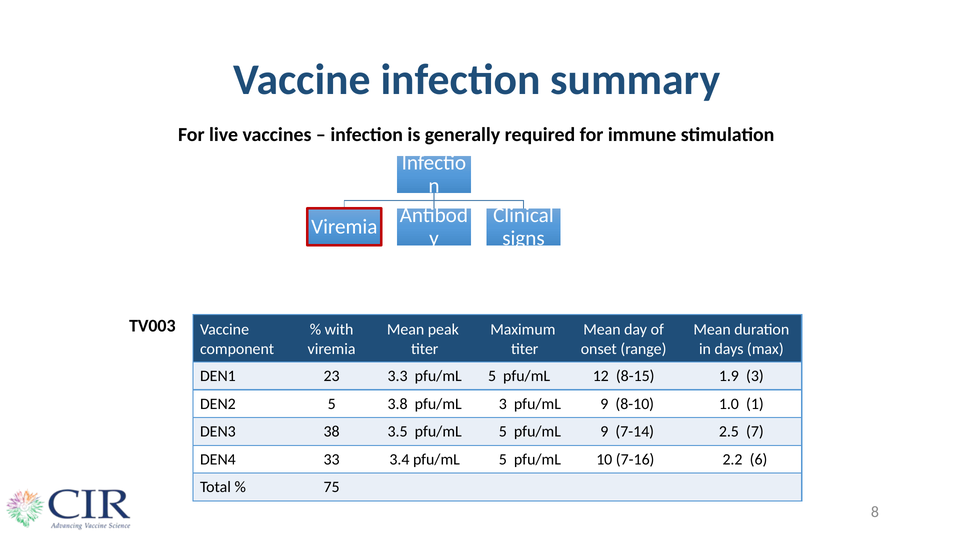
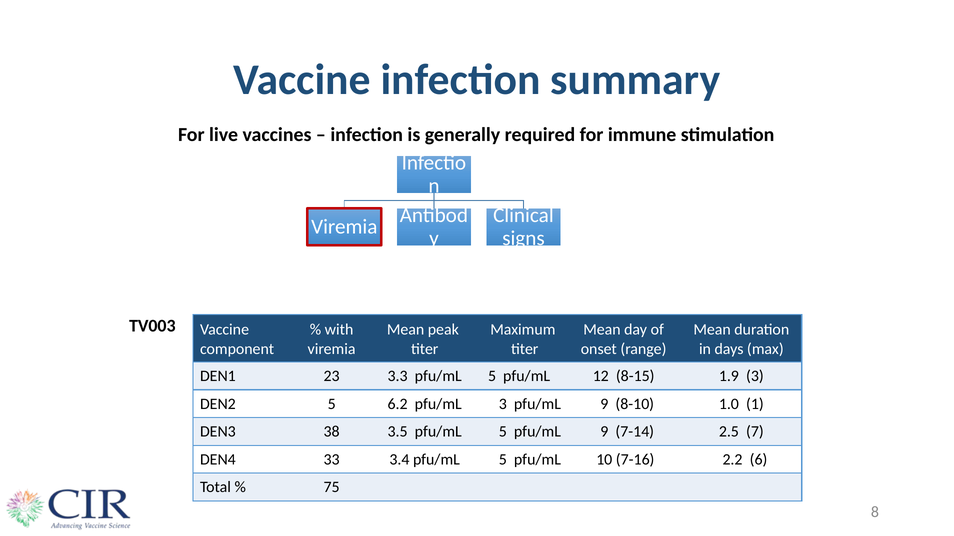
3.8: 3.8 -> 6.2
